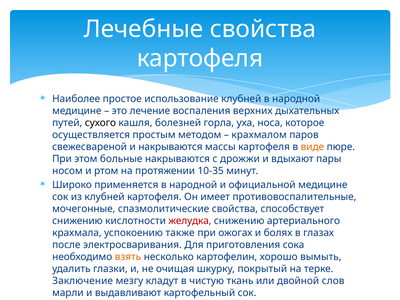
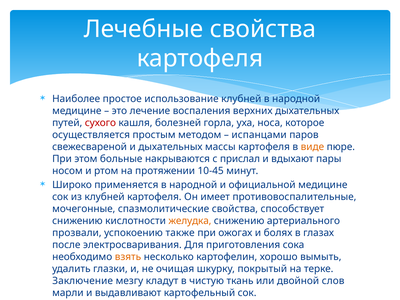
сухого colour: black -> red
крахмалом: крахмалом -> испанцами
и накрываются: накрываются -> дыхательных
дрожжи: дрожжи -> прислал
10-35: 10-35 -> 10-45
желудка colour: red -> orange
крахмала: крахмала -> прозвали
